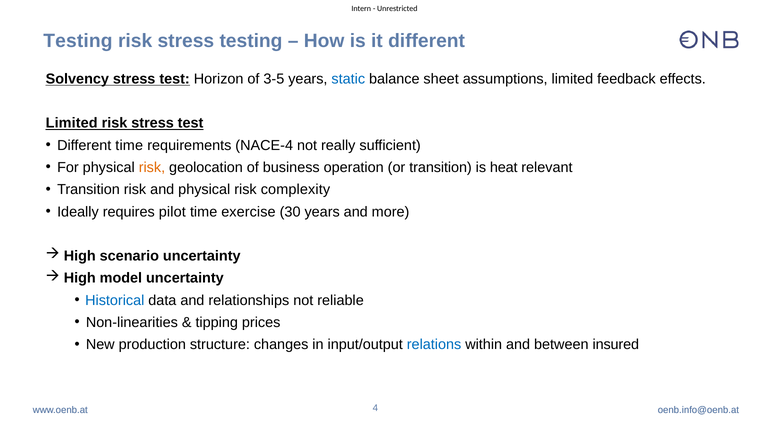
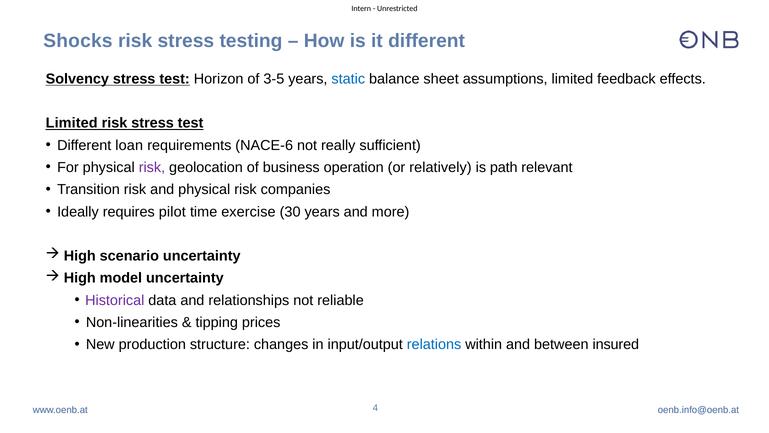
Testing at (78, 41): Testing -> Shocks
Different time: time -> loan
NACE-4: NACE-4 -> NACE-6
risk at (152, 167) colour: orange -> purple
or transition: transition -> relatively
heat: heat -> path
complexity: complexity -> companies
Historical colour: blue -> purple
